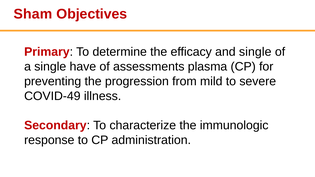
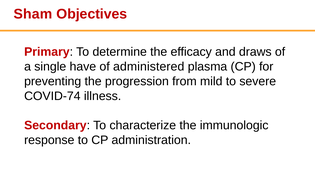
and single: single -> draws
assessments: assessments -> administered
COVID-49: COVID-49 -> COVID-74
